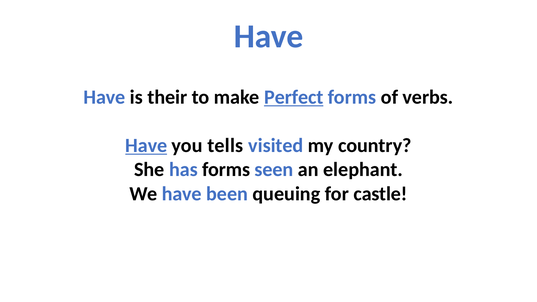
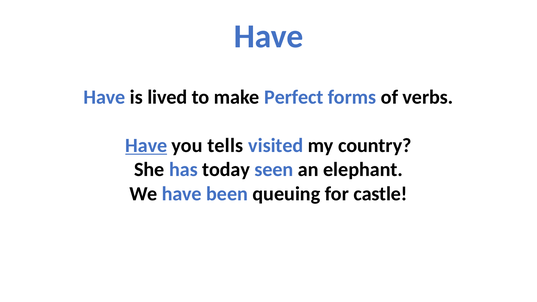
their: their -> lived
Perfect underline: present -> none
has forms: forms -> today
